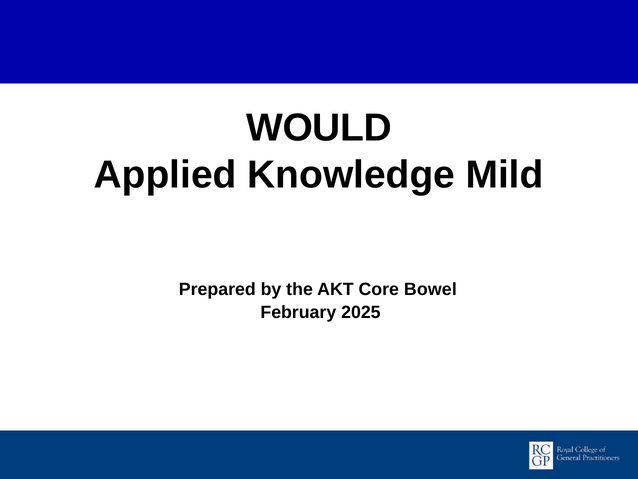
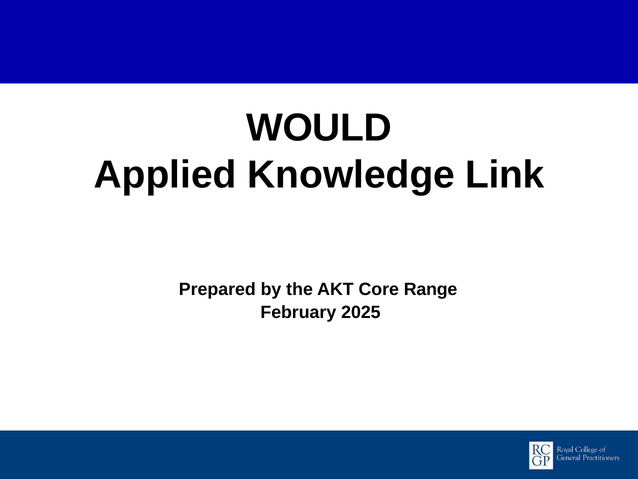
Mild: Mild -> Link
Bowel: Bowel -> Range
